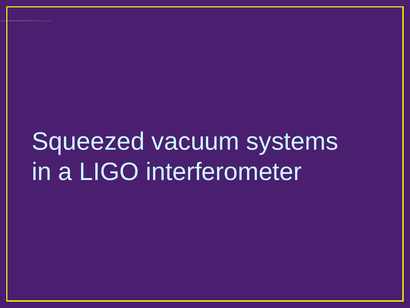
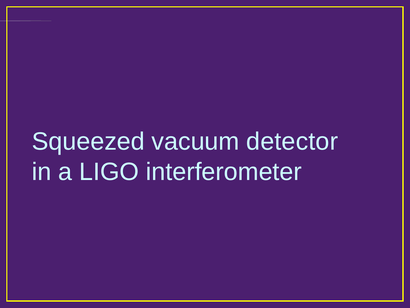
systems: systems -> detector
